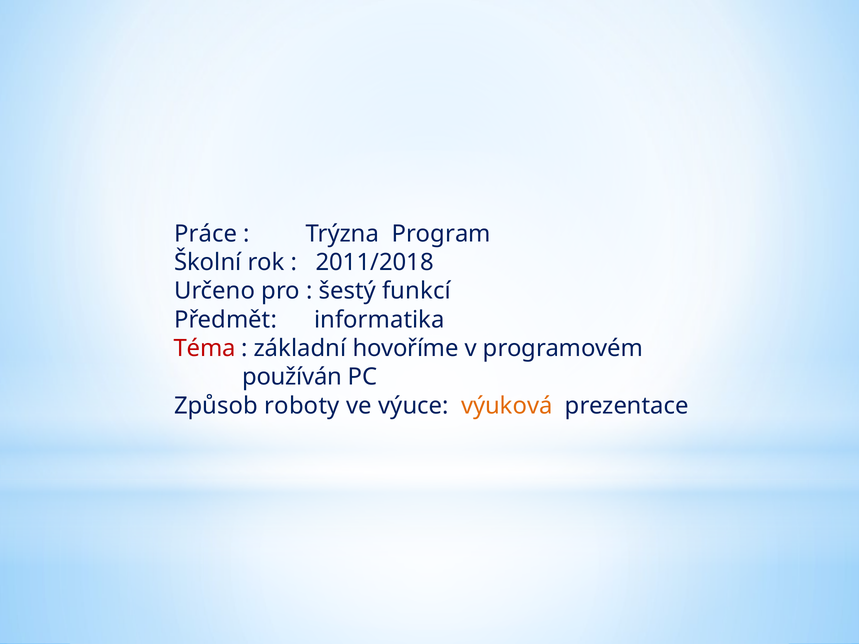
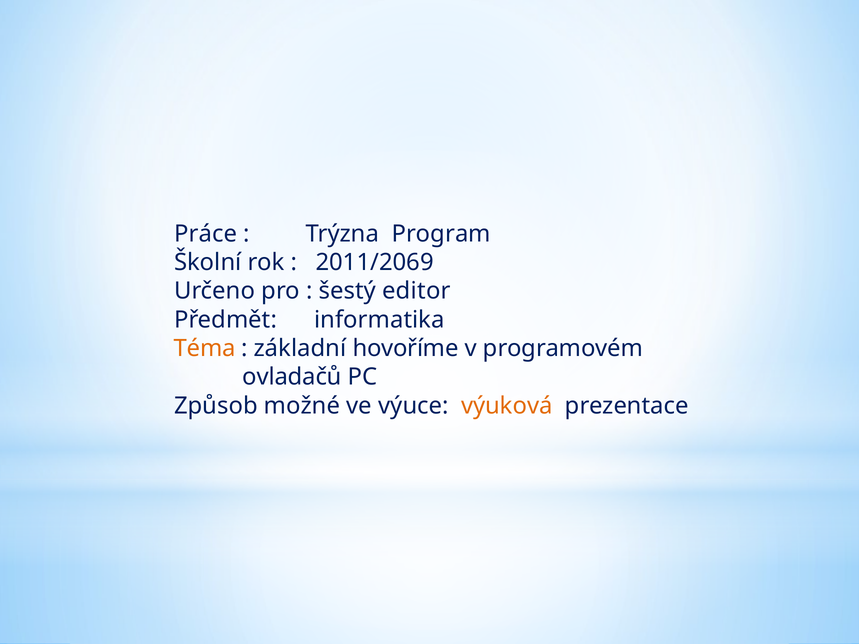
2011/2018: 2011/2018 -> 2011/2069
funkcí: funkcí -> editor
Téma colour: red -> orange
používán: používán -> ovladačů
roboty: roboty -> možné
